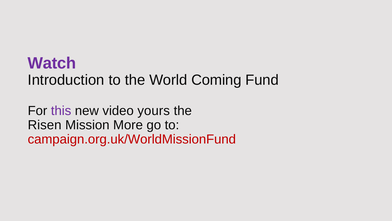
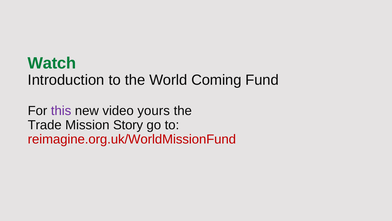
Watch colour: purple -> green
Risen: Risen -> Trade
More: More -> Story
campaign.org.uk/WorldMissionFund: campaign.org.uk/WorldMissionFund -> reimagine.org.uk/WorldMissionFund
